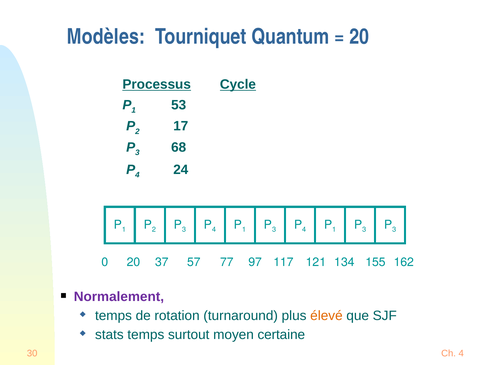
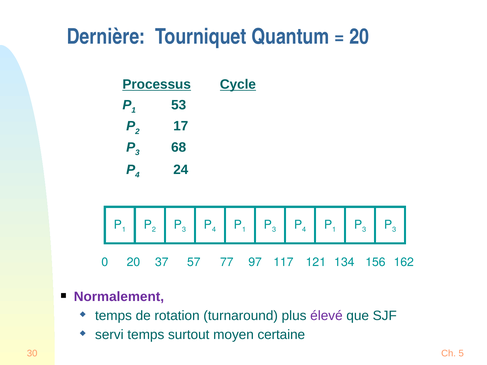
Modèles: Modèles -> Dernière
155: 155 -> 156
élevé colour: orange -> purple
stats: stats -> servi
Ch 4: 4 -> 5
